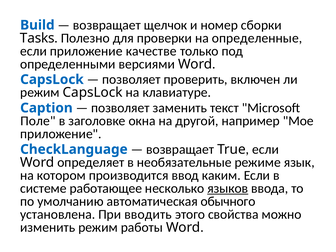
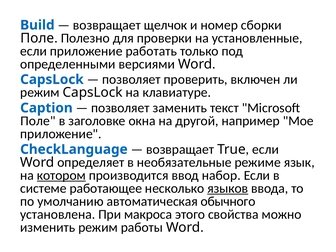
Tasks at (37, 38): Tasks -> Поле
определенные: определенные -> установленные
качестве: качестве -> работать
котором underline: none -> present
каким: каким -> набор
вводить: вводить -> макроса
